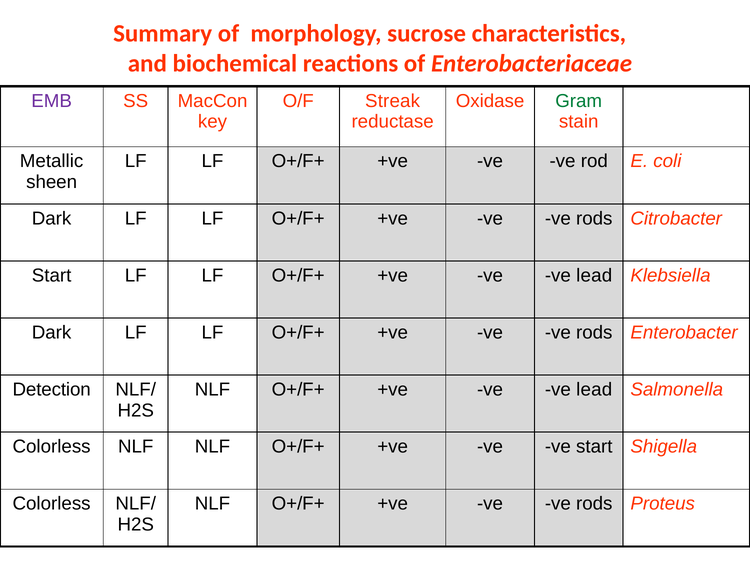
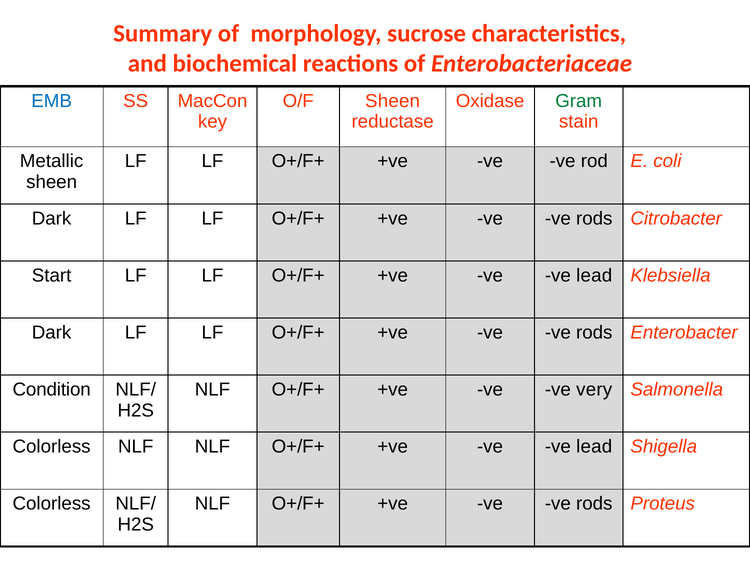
EMB colour: purple -> blue
O/F Streak: Streak -> Sheen
Detection: Detection -> Condition
lead at (594, 390): lead -> very
start at (594, 447): start -> lead
